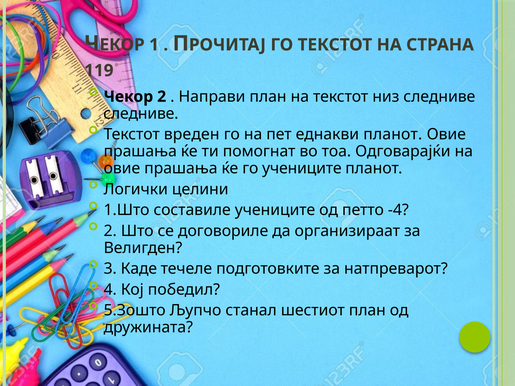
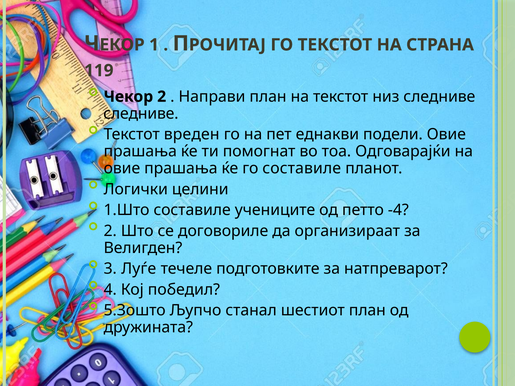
еднакви планот: планот -> подели
го учениците: учениците -> составиле
Каде: Каде -> Луѓе
